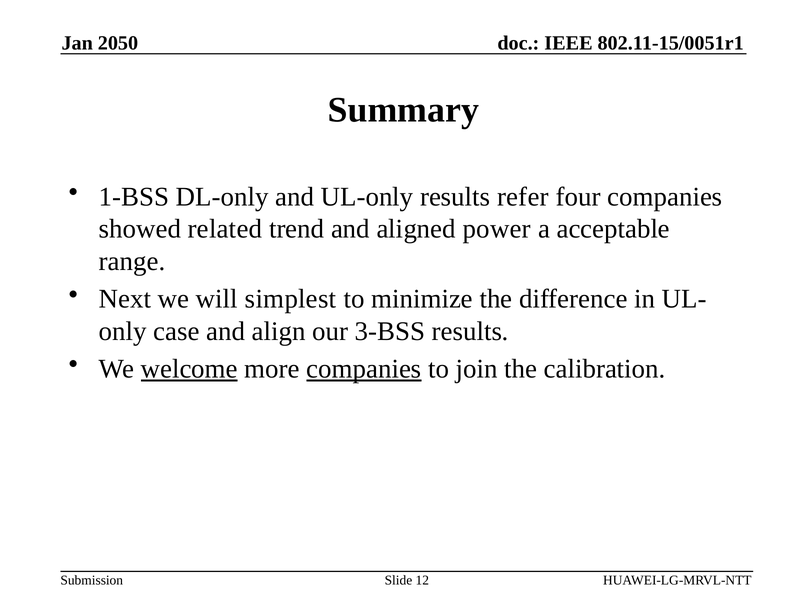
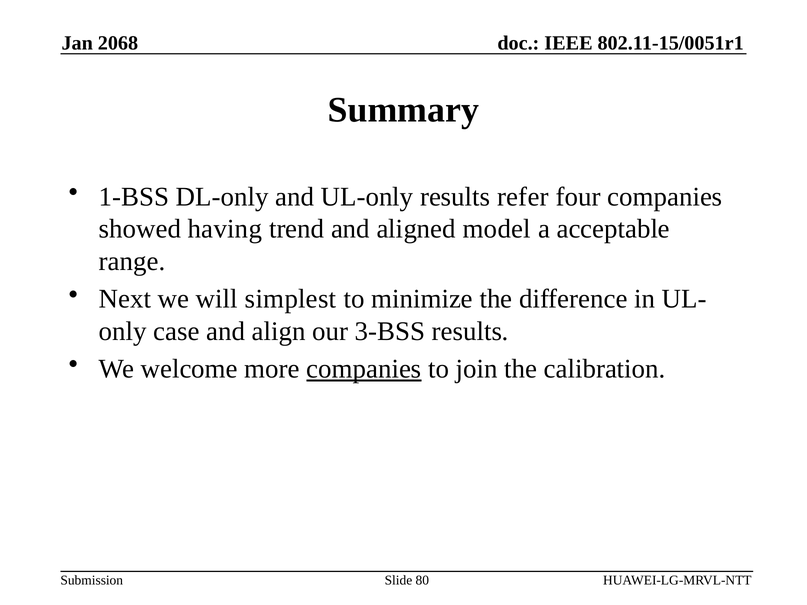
2050: 2050 -> 2068
related: related -> having
power: power -> model
welcome underline: present -> none
12: 12 -> 80
